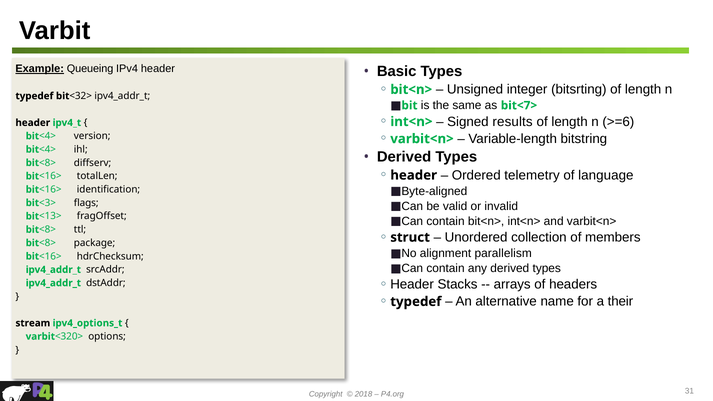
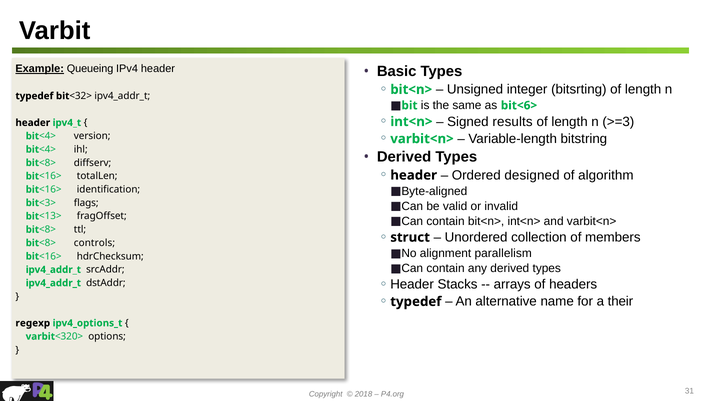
bit<7>: bit<7> -> bit<6>
>=6: >=6 -> >=3
telemetry: telemetry -> designed
language: language -> algorithm
package: package -> controls
stream: stream -> regexp
